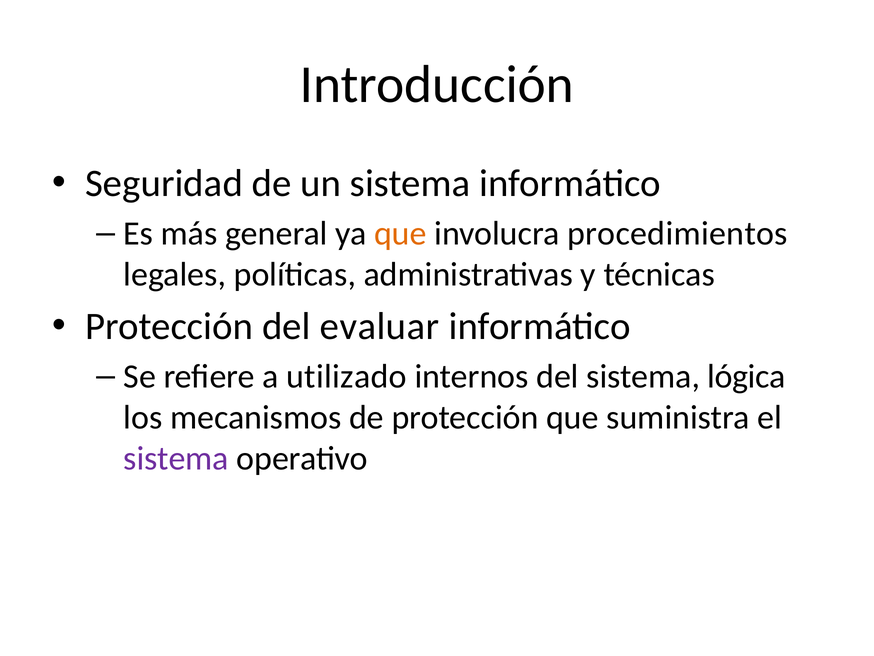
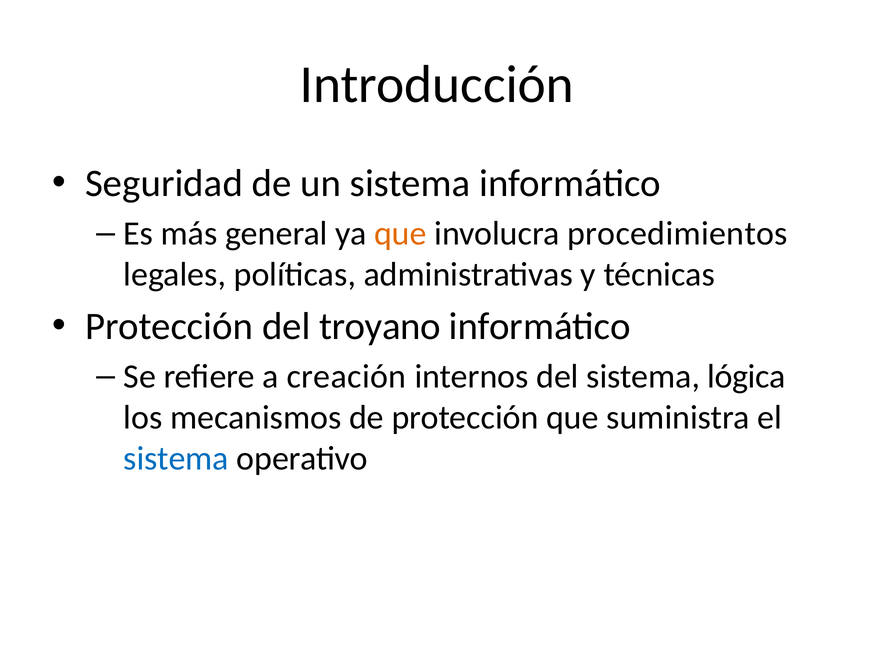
evaluar: evaluar -> troyano
utilizado: utilizado -> creación
sistema at (176, 458) colour: purple -> blue
